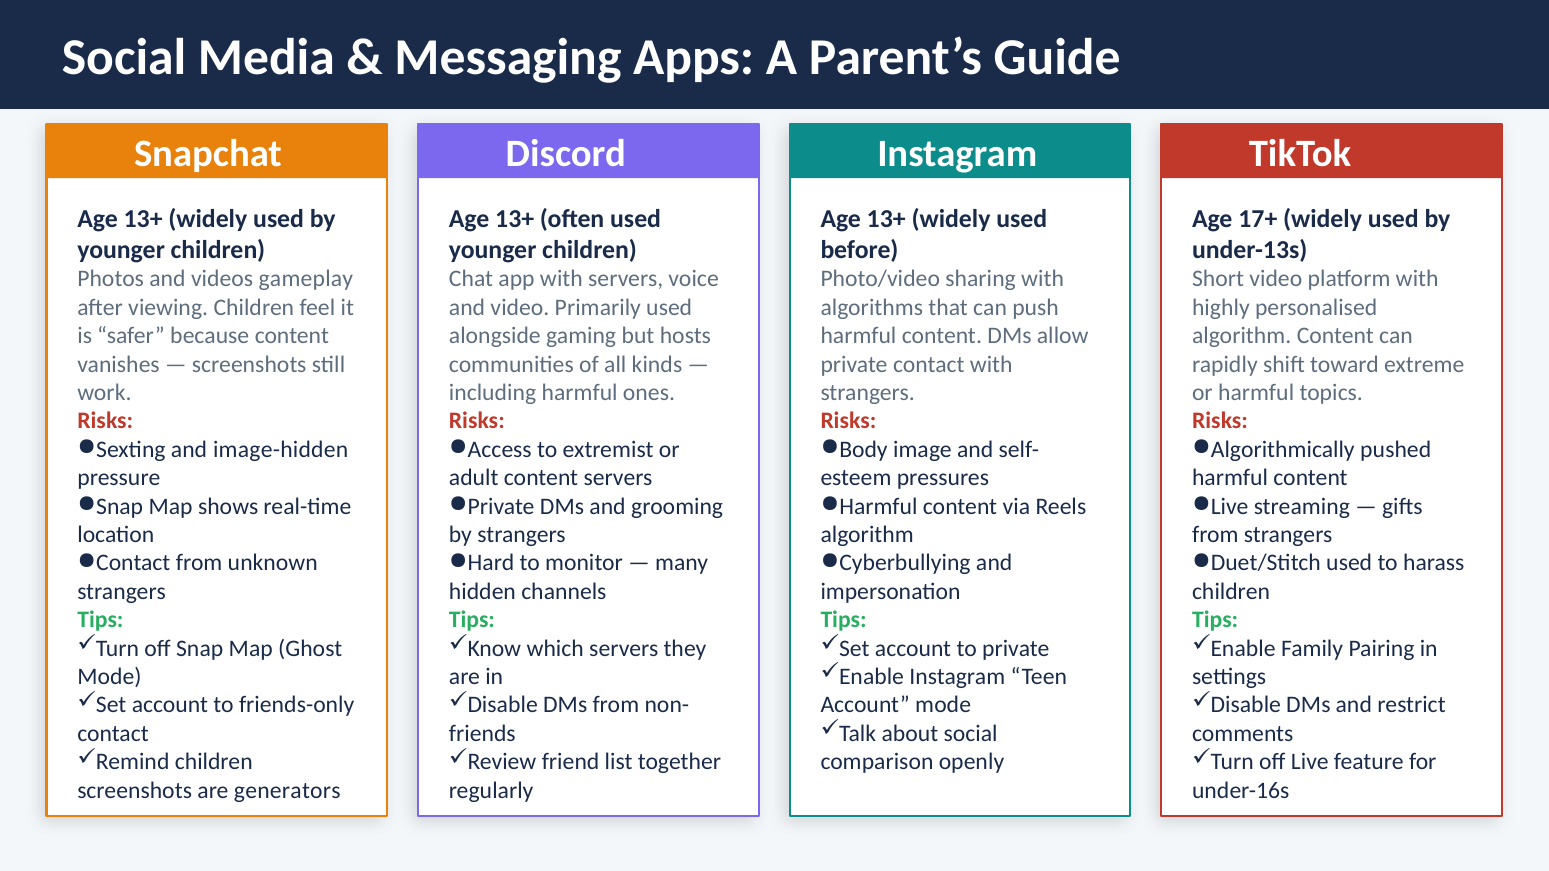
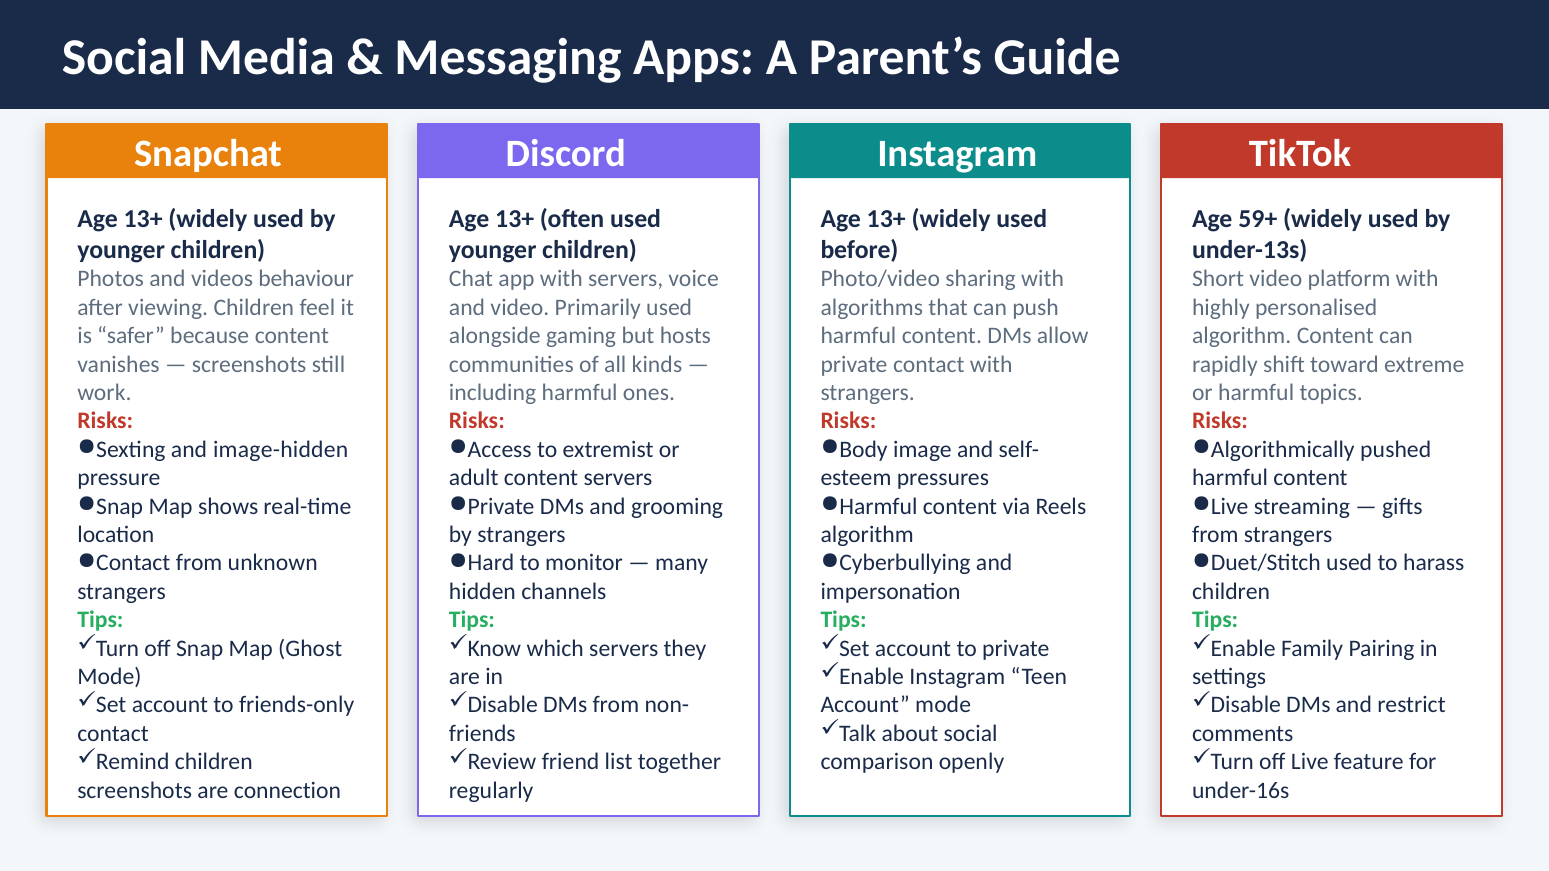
17+: 17+ -> 59+
gameplay: gameplay -> behaviour
generators: generators -> connection
